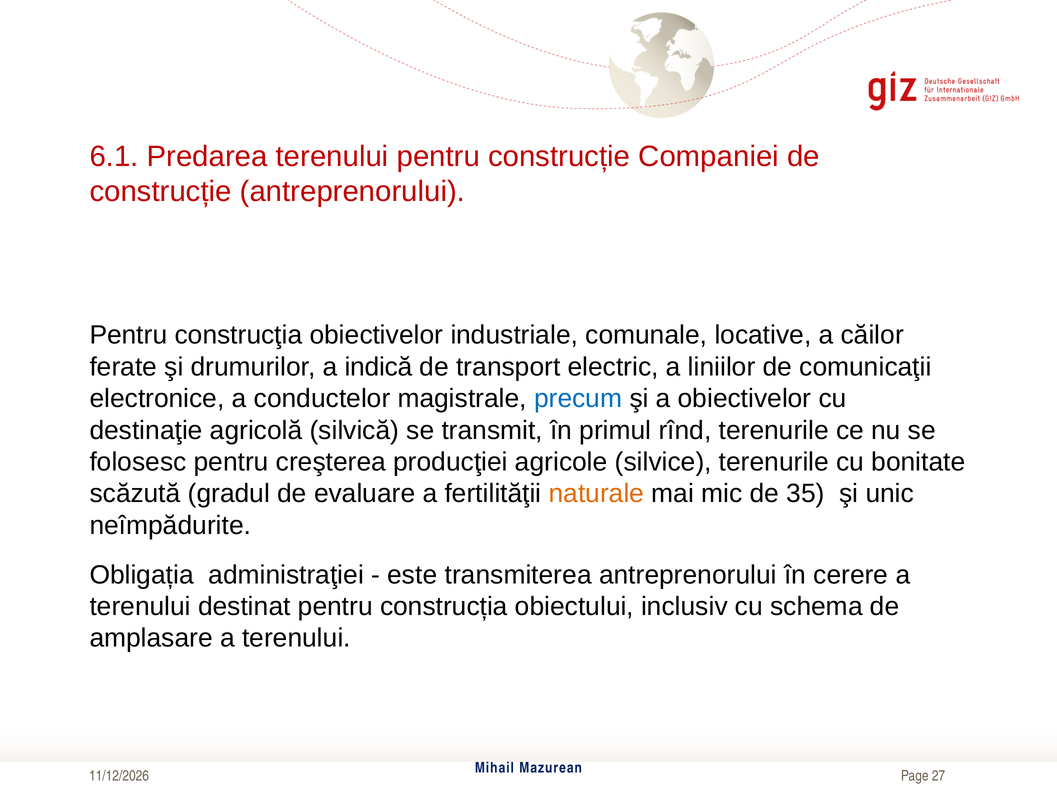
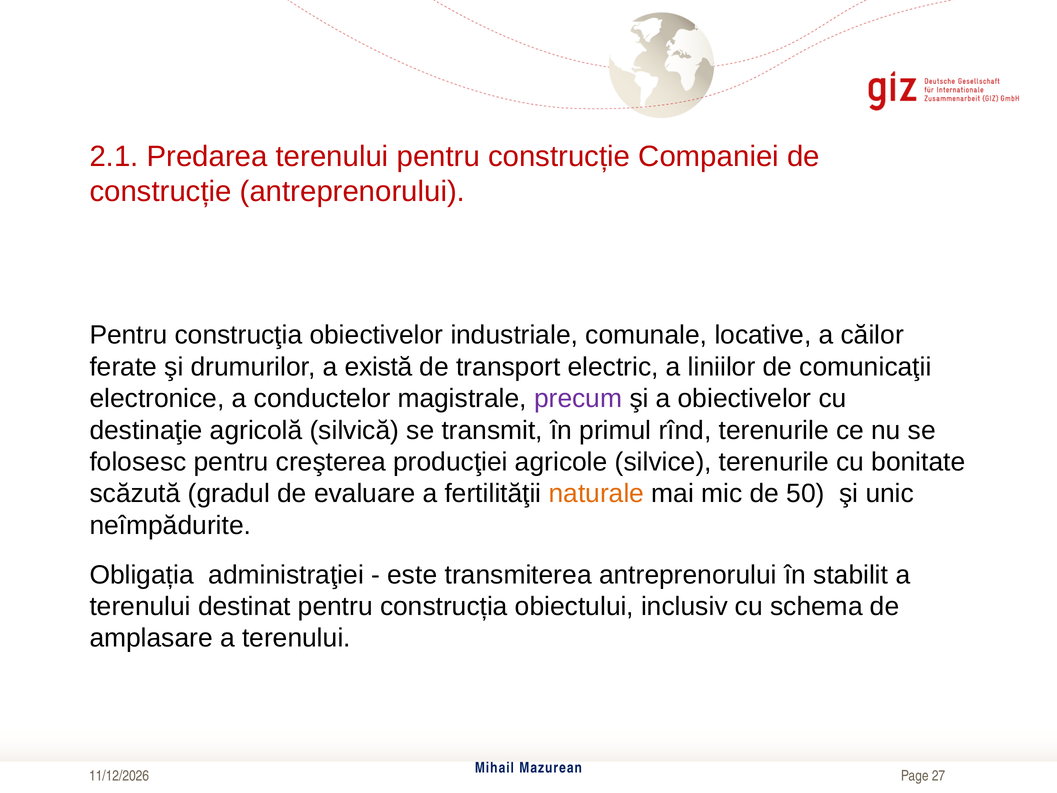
6.1: 6.1 -> 2.1
indică: indică -> există
precum colour: blue -> purple
35: 35 -> 50
cerere: cerere -> stabilit
